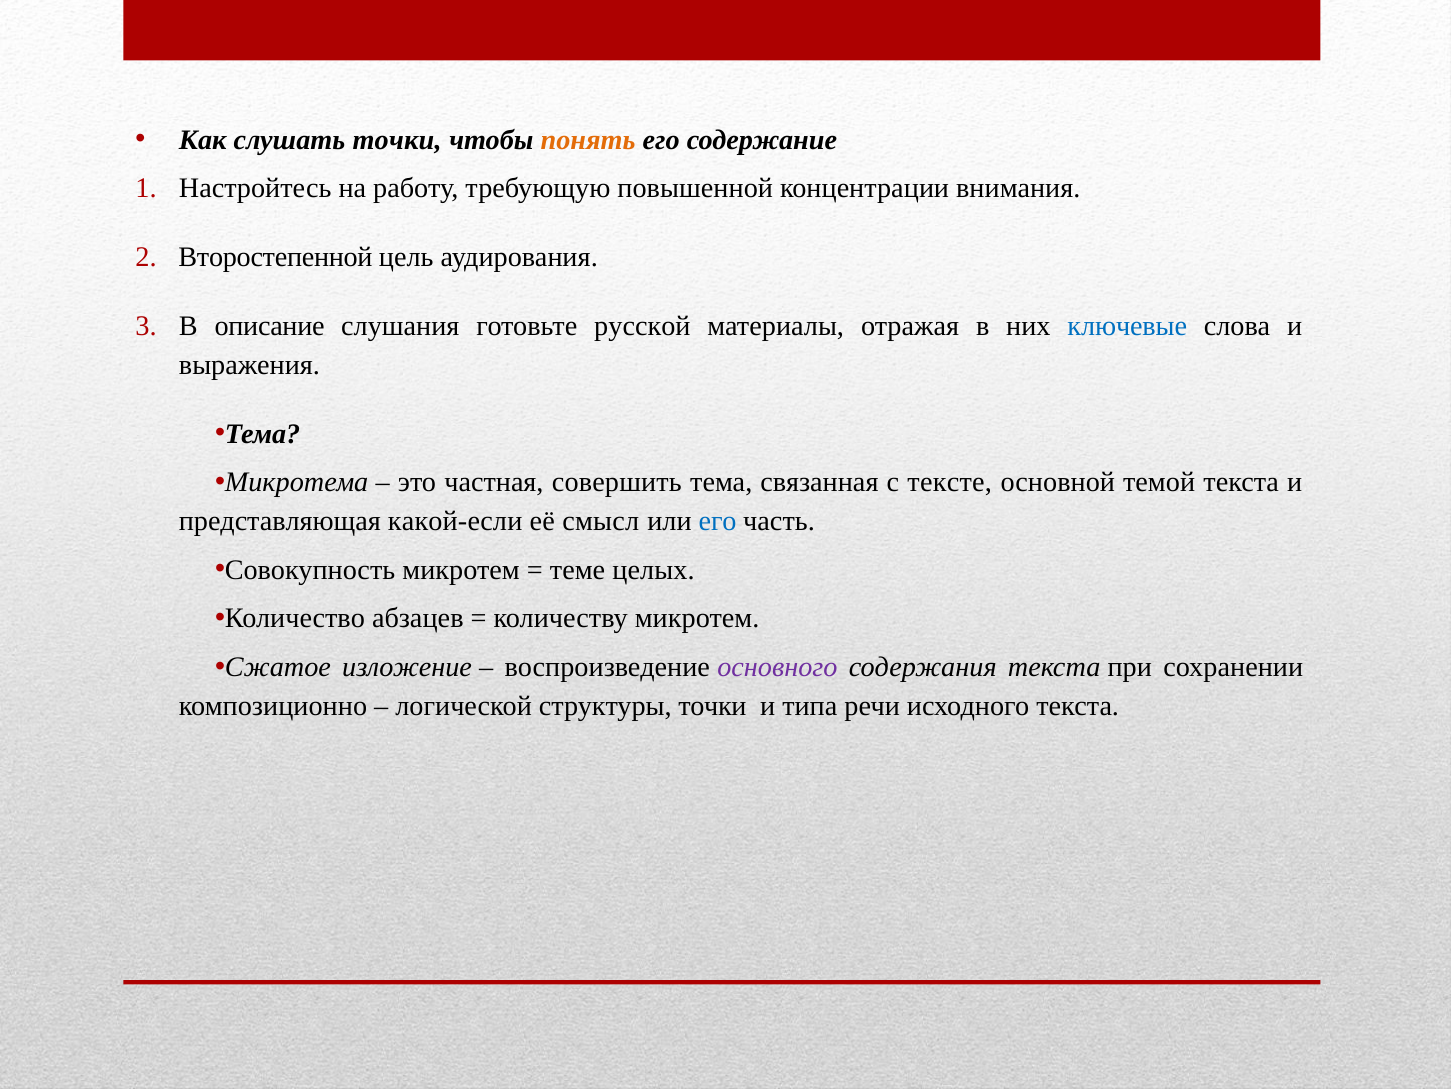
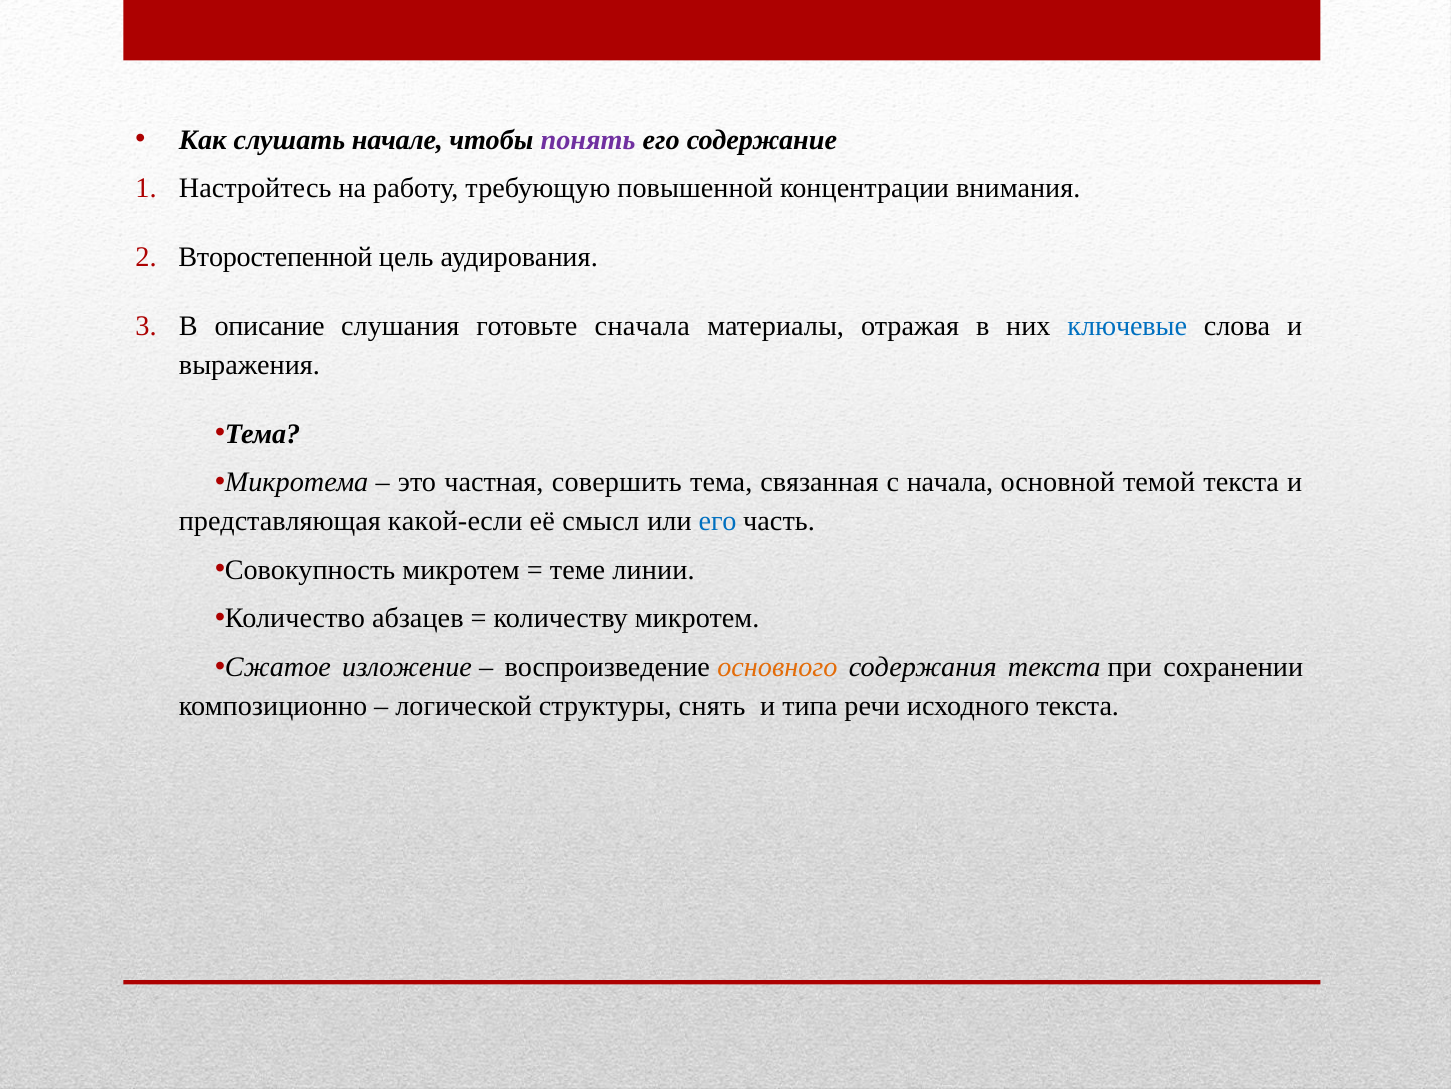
слушать точки: точки -> начале
понять colour: orange -> purple
русской: русской -> сначала
тексте: тексте -> начала
целых: целых -> линии
основного colour: purple -> orange
структуры точки: точки -> снять
